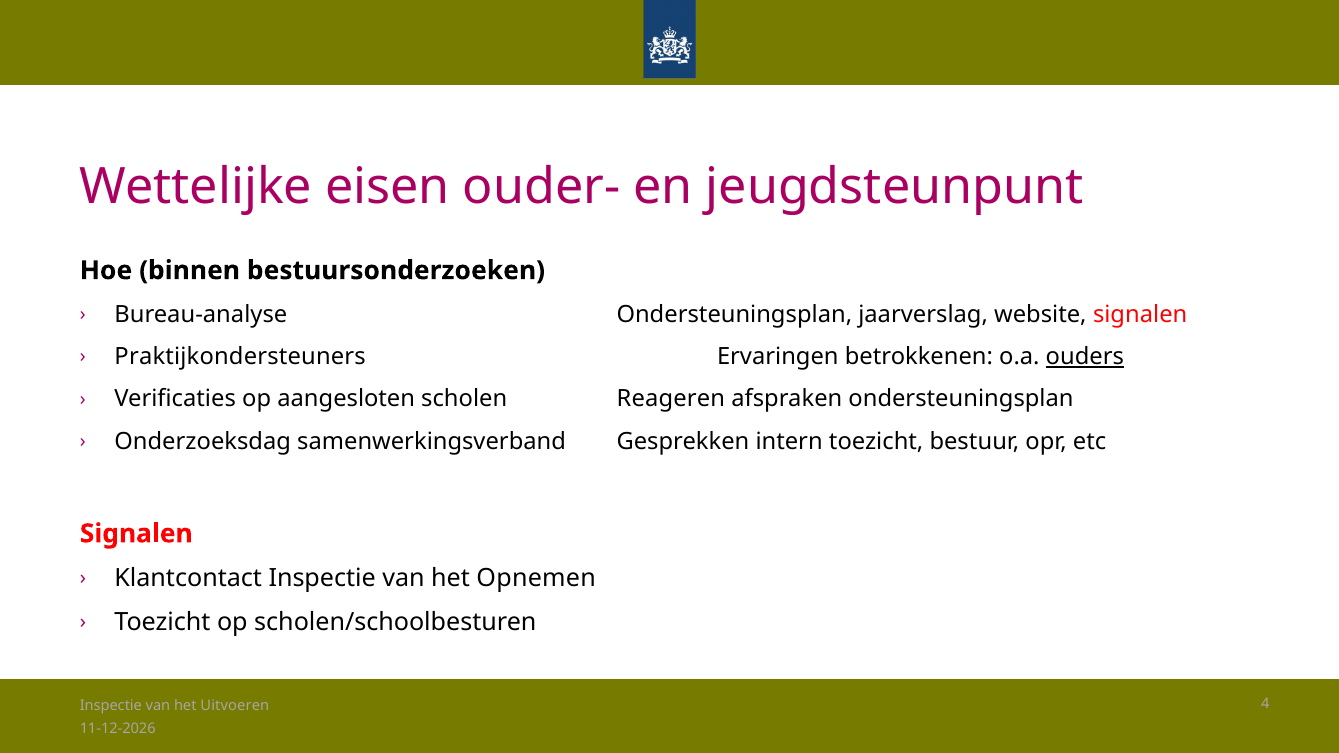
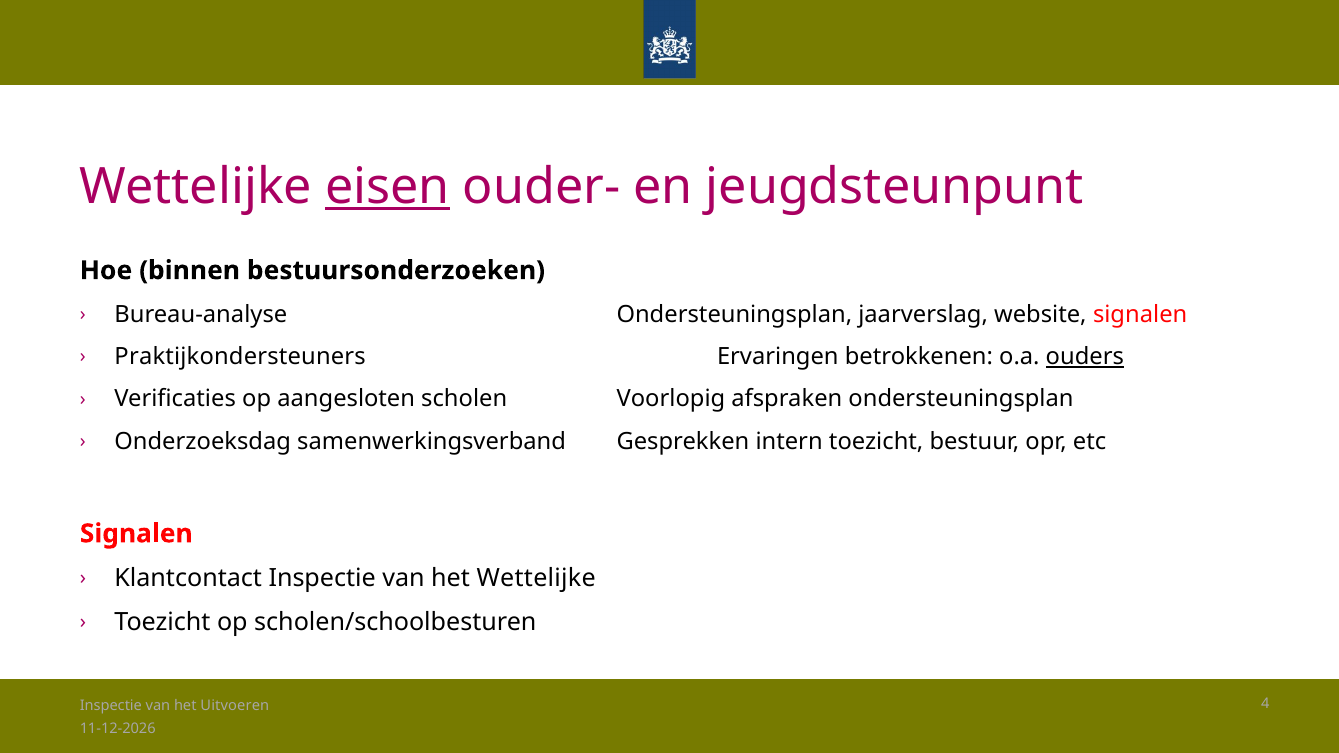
eisen underline: none -> present
Reageren: Reageren -> Voorlopig
het Opnemen: Opnemen -> Wettelijke
